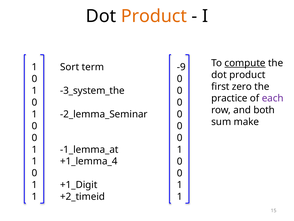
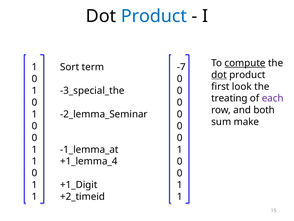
Product at (154, 16) colour: orange -> blue
-9: -9 -> -7
dot at (219, 75) underline: none -> present
zero: zero -> look
-3_system_the: -3_system_the -> -3_special_the
practice: practice -> treating
